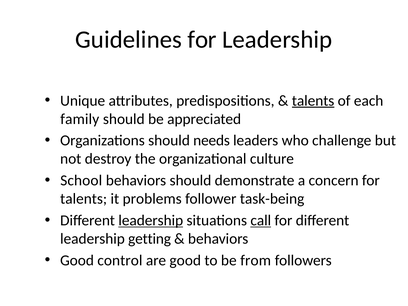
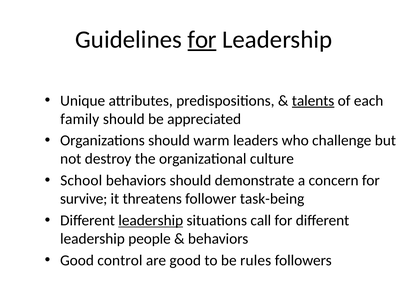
for at (202, 39) underline: none -> present
needs: needs -> warm
talents at (84, 199): talents -> survive
problems: problems -> threatens
call underline: present -> none
getting: getting -> people
from: from -> rules
